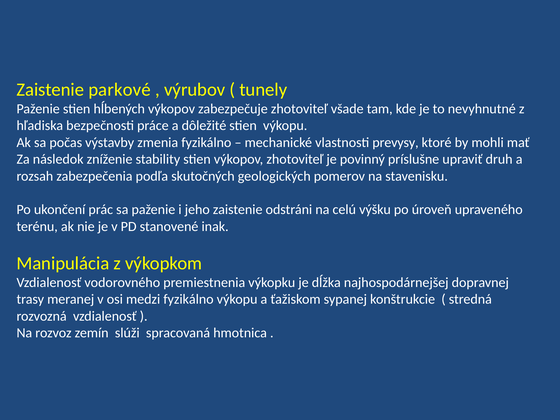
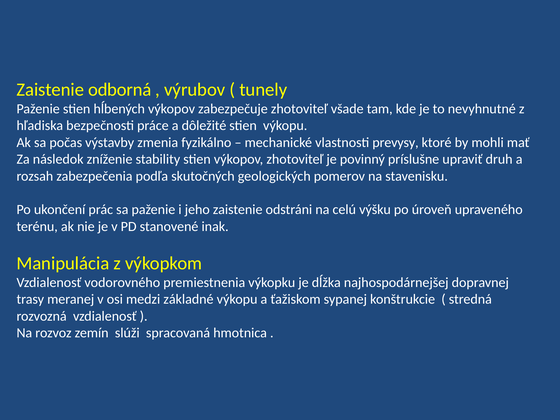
parkové: parkové -> odborná
medzi fyzikálno: fyzikálno -> základné
